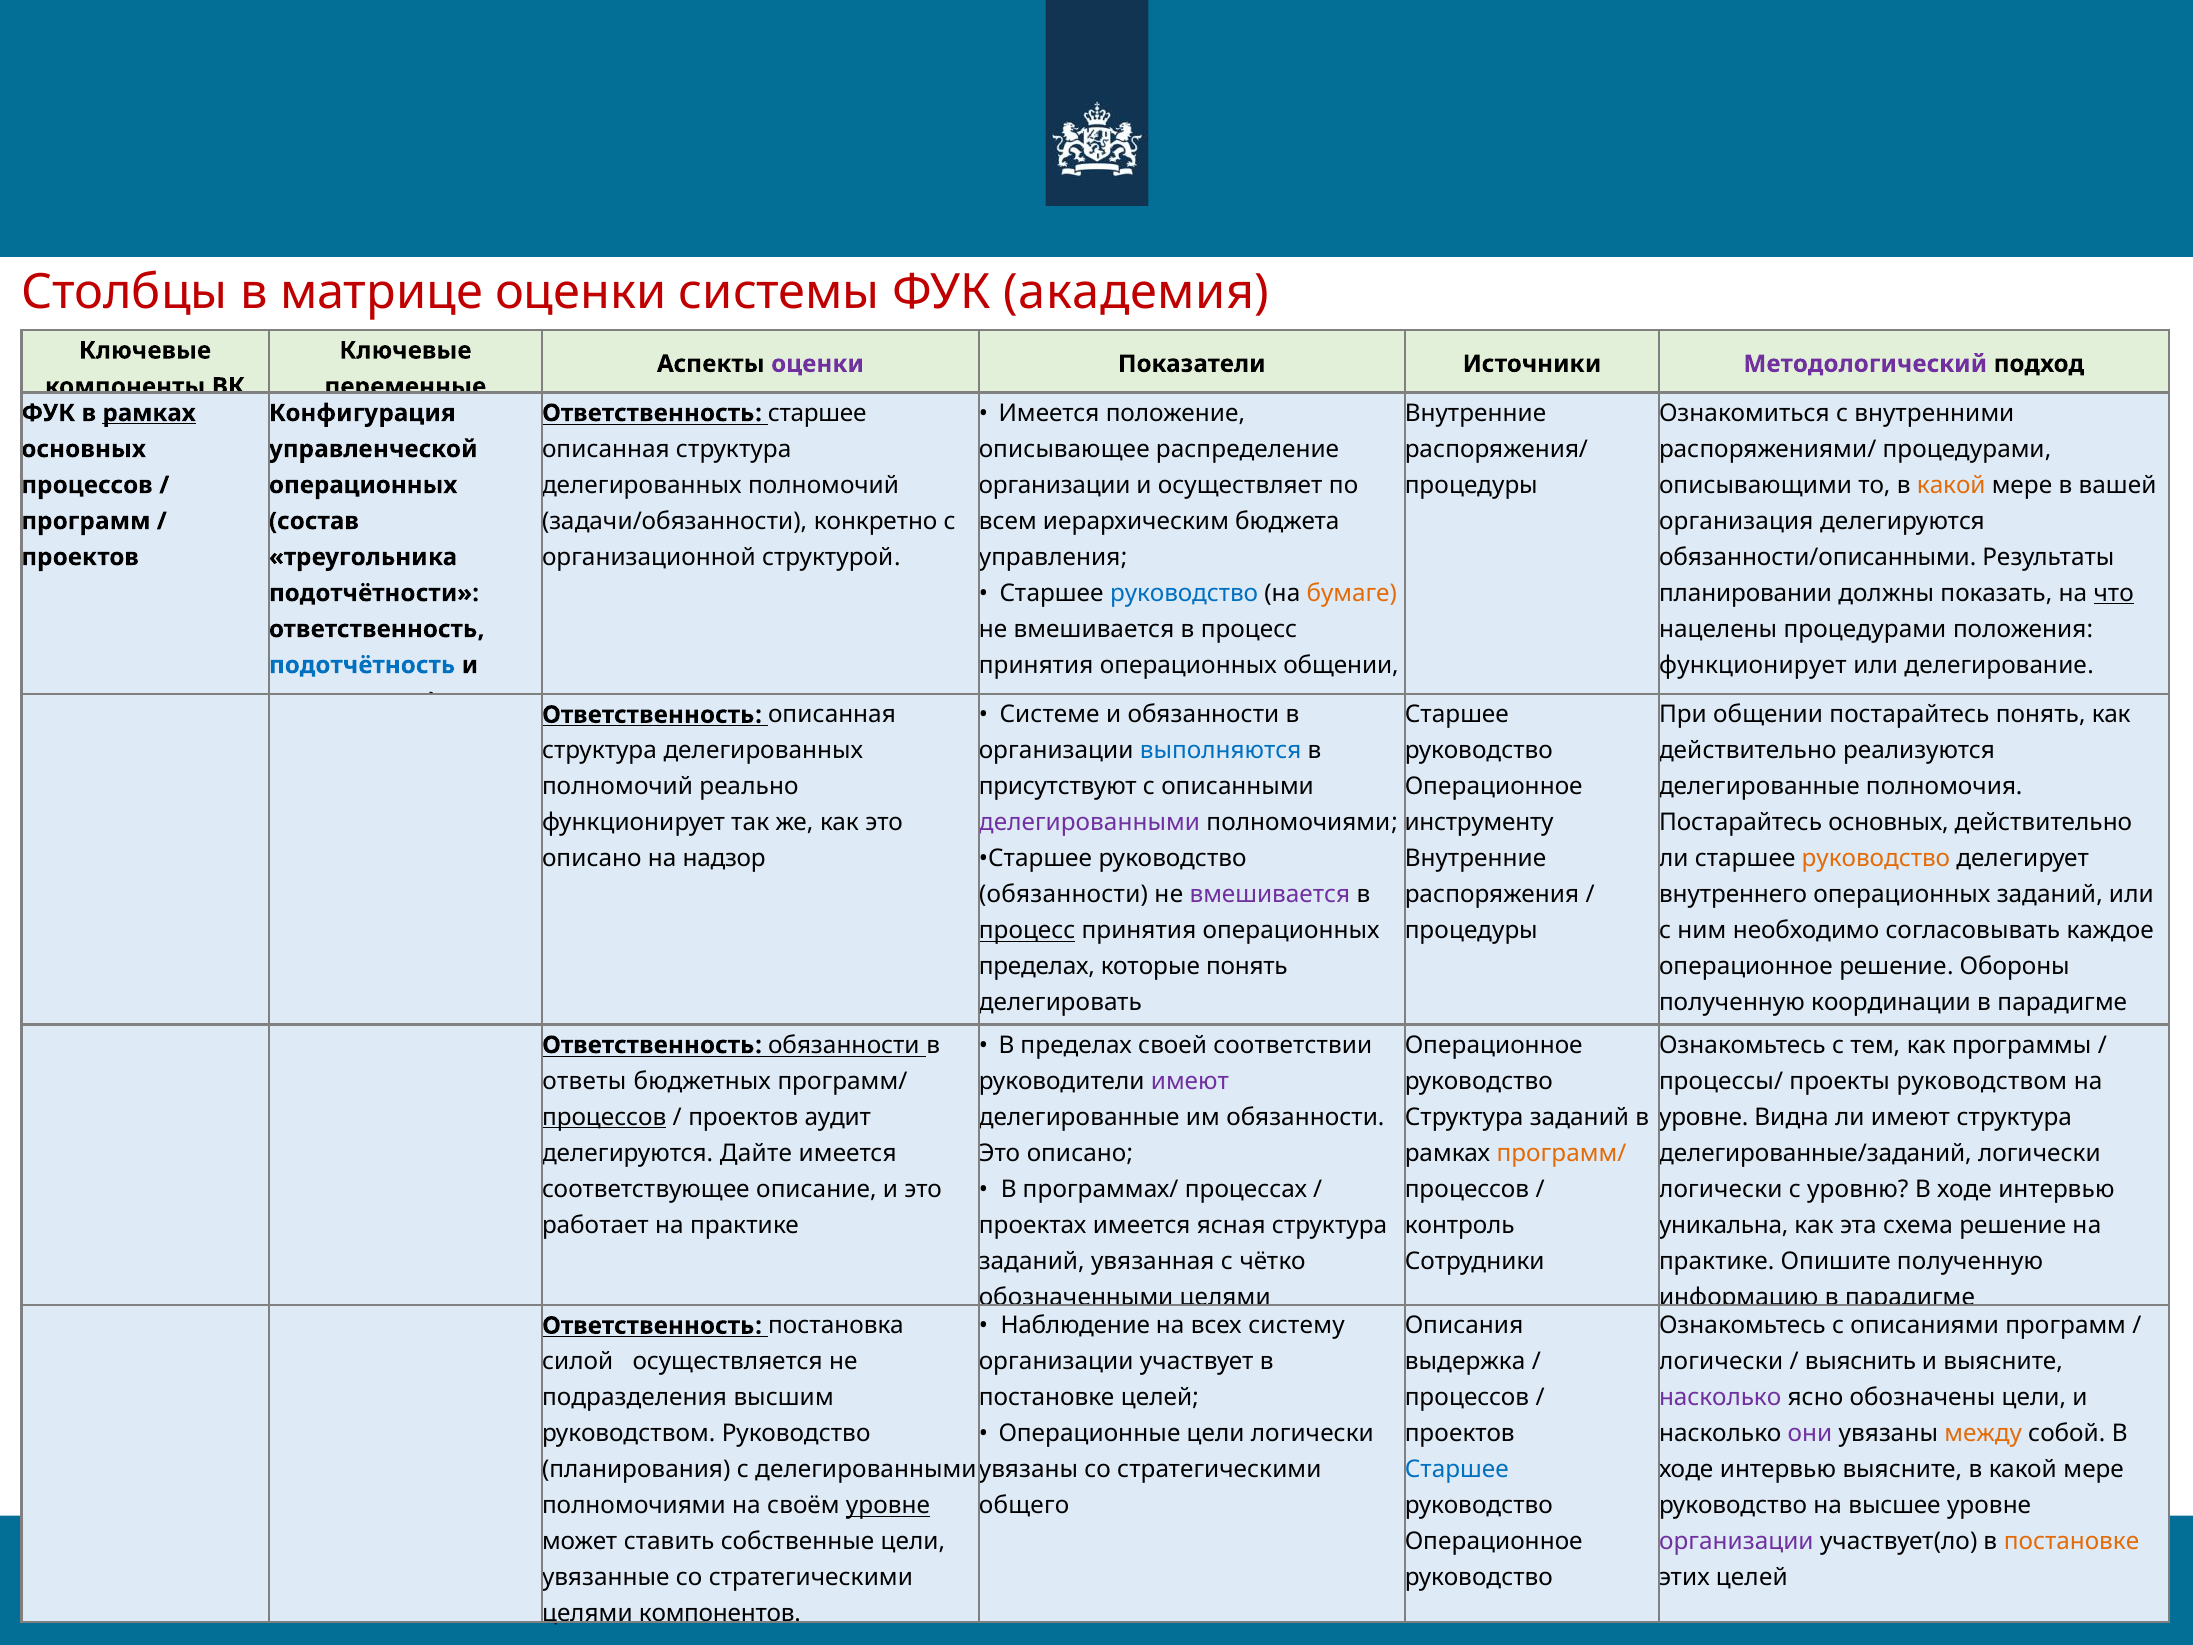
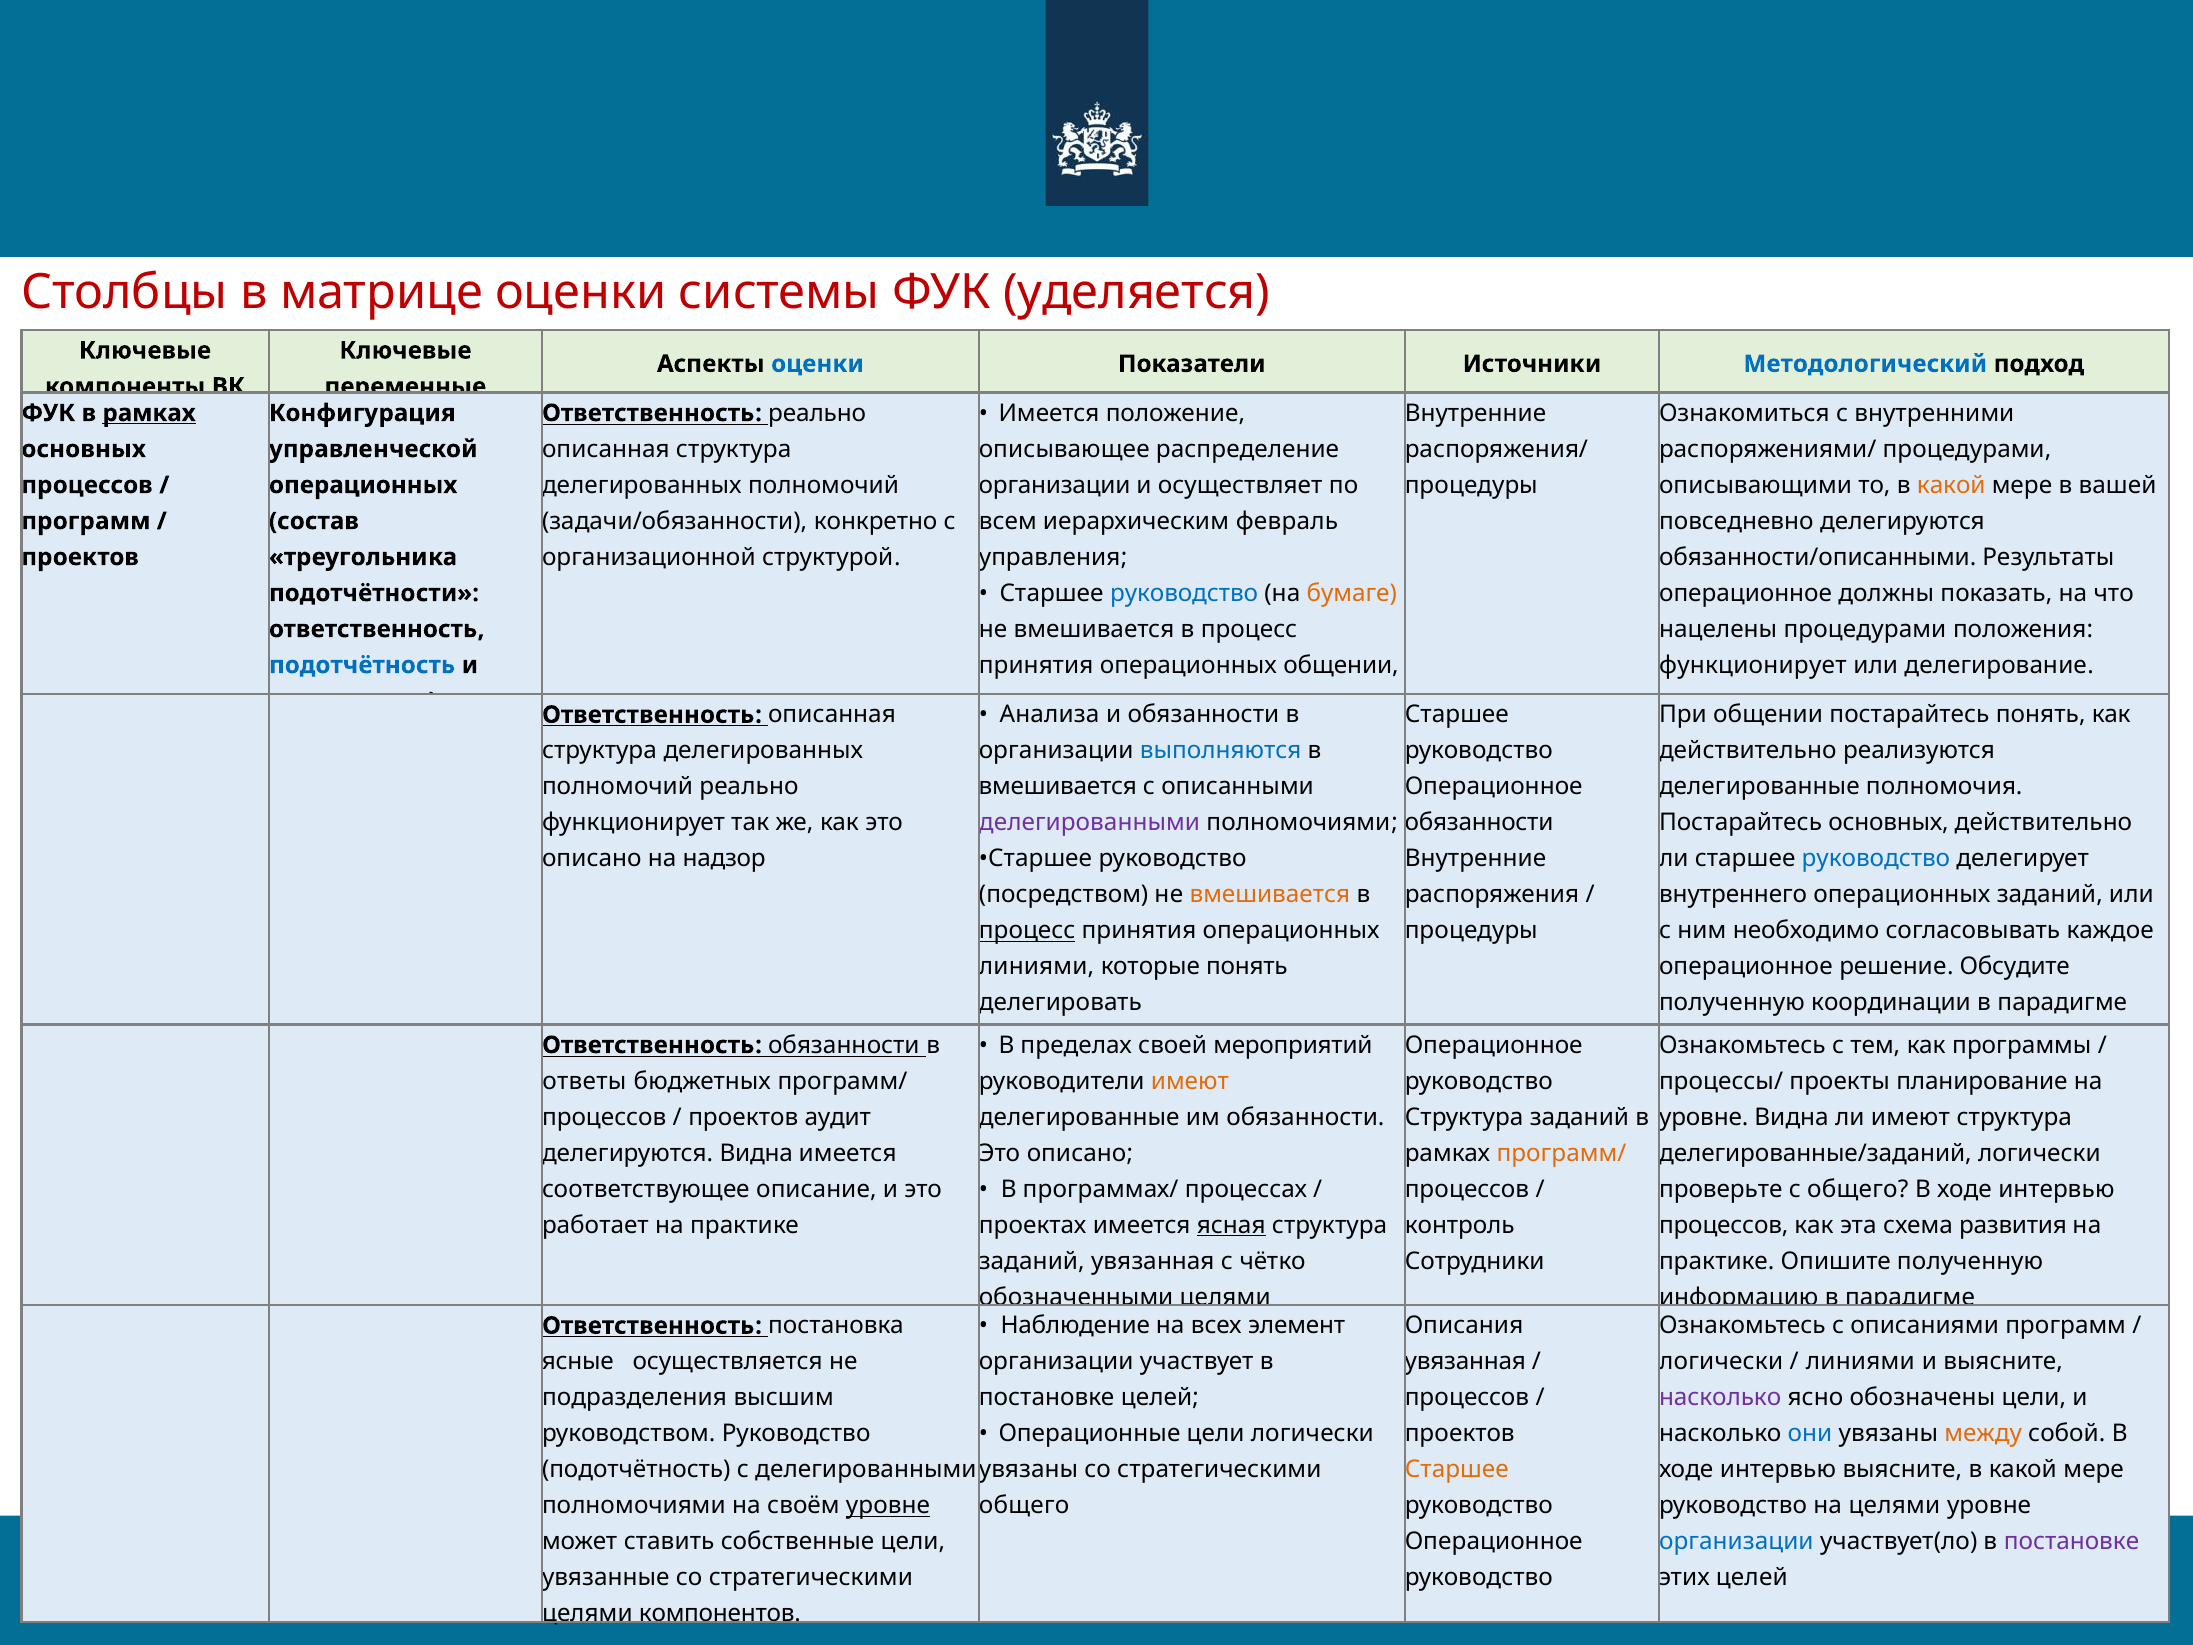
академия: академия -> уделяется
оценки at (817, 364) colour: purple -> blue
Методологический colour: purple -> blue
Ответственность старшее: старшее -> реально
бюджета: бюджета -> февраль
организация: организация -> повседневно
планировании at (1746, 593): планировании -> операционное
что underline: present -> none
Системе: Системе -> Анализа
присутствуют at (1058, 787): присутствуют -> вмешивается
инструменту at (1479, 823): инструменту -> обязанности
руководство at (1876, 859) colour: orange -> blue
обязанности at (1064, 895): обязанности -> посредством
вмешивается at (1270, 895) colour: purple -> orange
пределах at (1037, 967): пределах -> линиями
Обороны: Обороны -> Обсудите
соответствии: соответствии -> мероприятий
имеют at (1190, 1081) colour: purple -> orange
проекты руководством: руководством -> планирование
процессов at (604, 1117) underline: present -> none
делегируются Дайте: Дайте -> Видна
логически at (1721, 1189): логически -> проверьте
с уровню: уровню -> общего
ясная underline: none -> present
уникальна at (1724, 1225): уникальна -> процессов
схема решение: решение -> развития
систему: систему -> элемент
силой: силой -> ясные
выдержка at (1465, 1362): выдержка -> увязанная
выяснить at (1861, 1362): выяснить -> линиями
они colour: purple -> blue
планирования at (636, 1470): планирования -> подотчётность
Старшее at (1457, 1470) colour: blue -> orange
на высшее: высшее -> целями
организации at (1736, 1542) colour: purple -> blue
постановке at (2072, 1542) colour: orange -> purple
